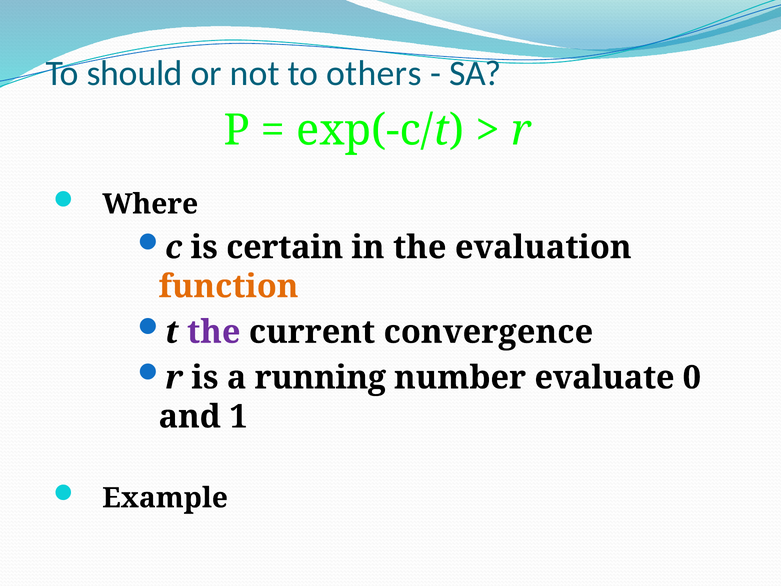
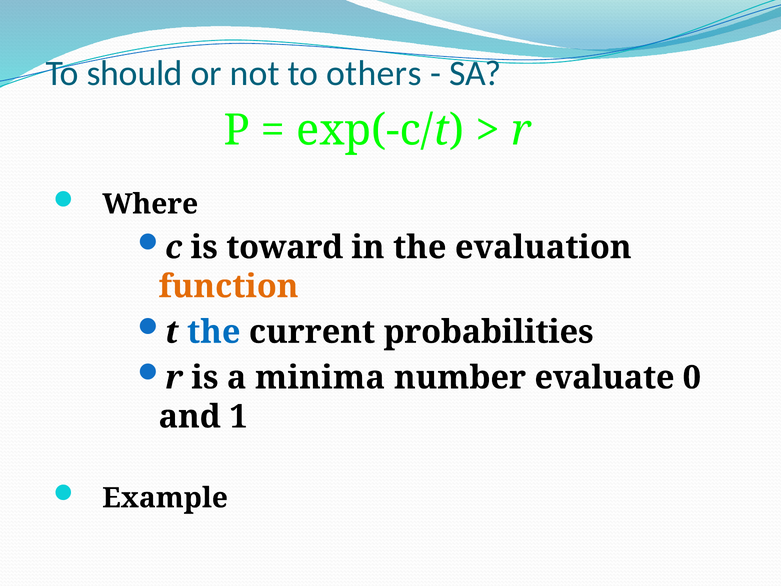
certain: certain -> toward
the at (214, 332) colour: purple -> blue
convergence: convergence -> probabilities
running: running -> minima
